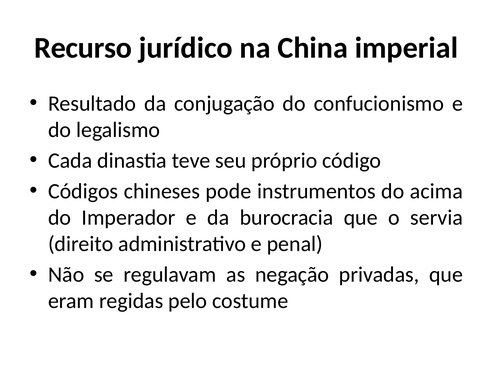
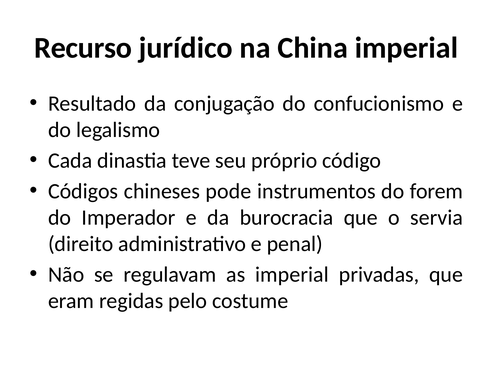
acima: acima -> forem
as negação: negação -> imperial
